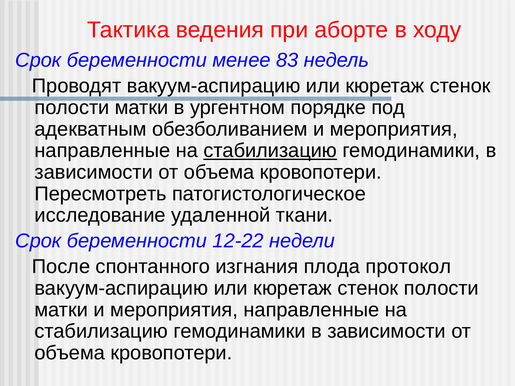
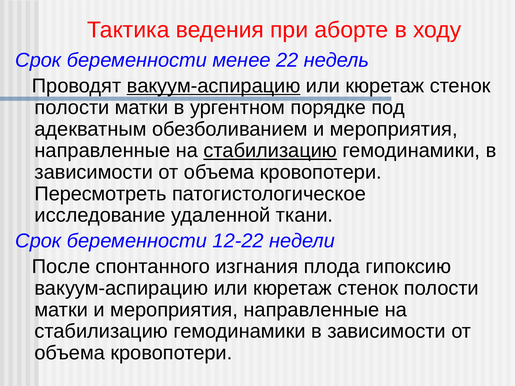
83: 83 -> 22
вакуум-аспирацию at (214, 86) underline: none -> present
протокол: протокол -> гипоксию
